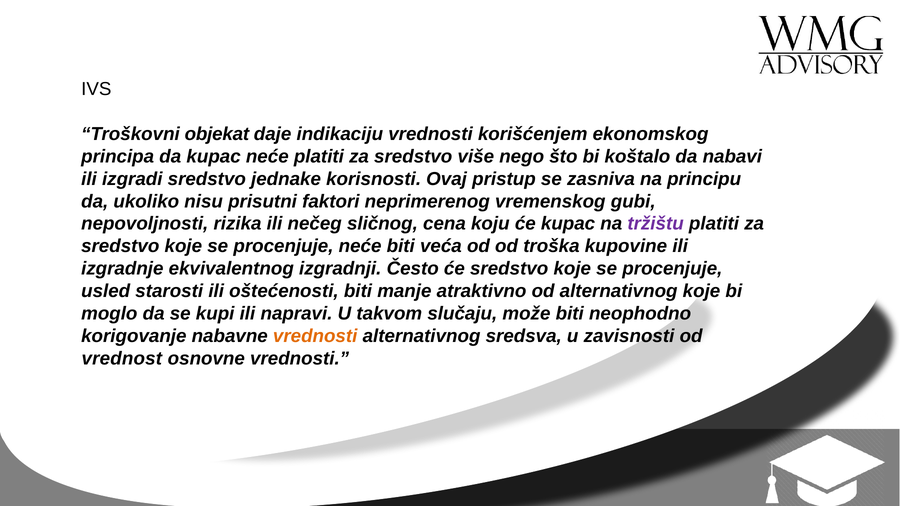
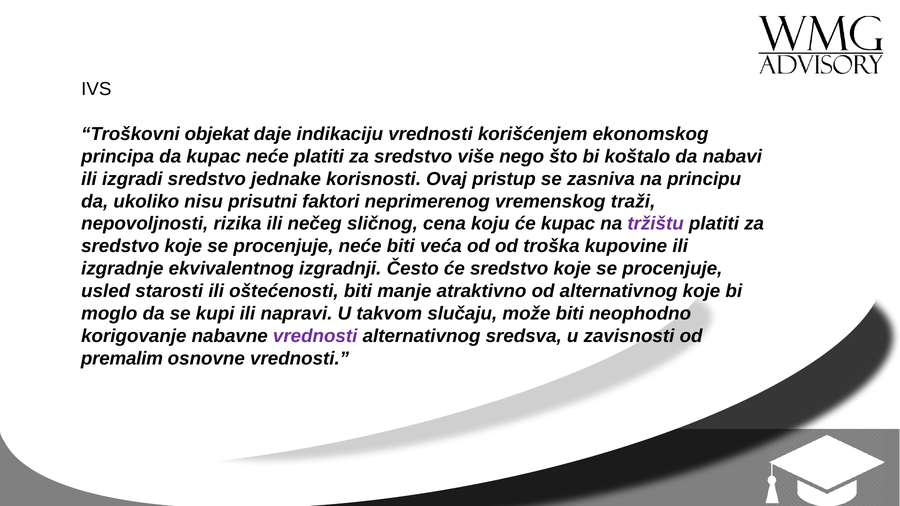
gubi: gubi -> traži
vrednosti at (315, 336) colour: orange -> purple
vrednost: vrednost -> premalim
